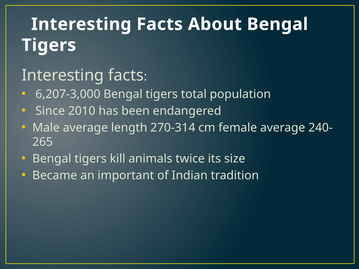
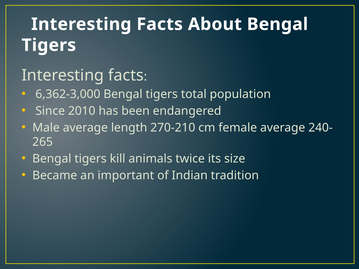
6,207-3,000: 6,207-3,000 -> 6,362-3,000
270-314: 270-314 -> 270-210
